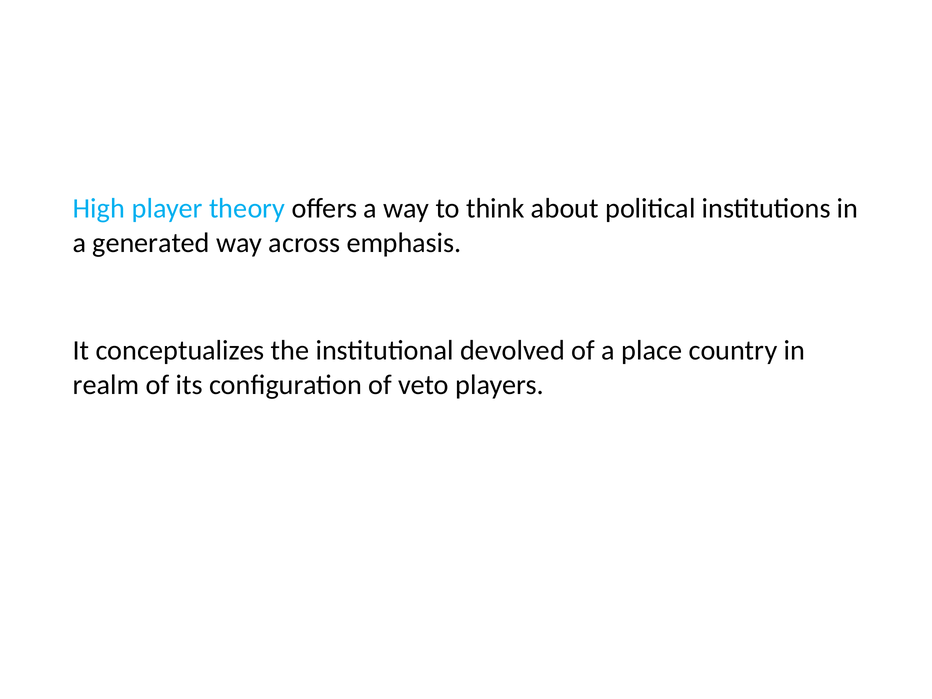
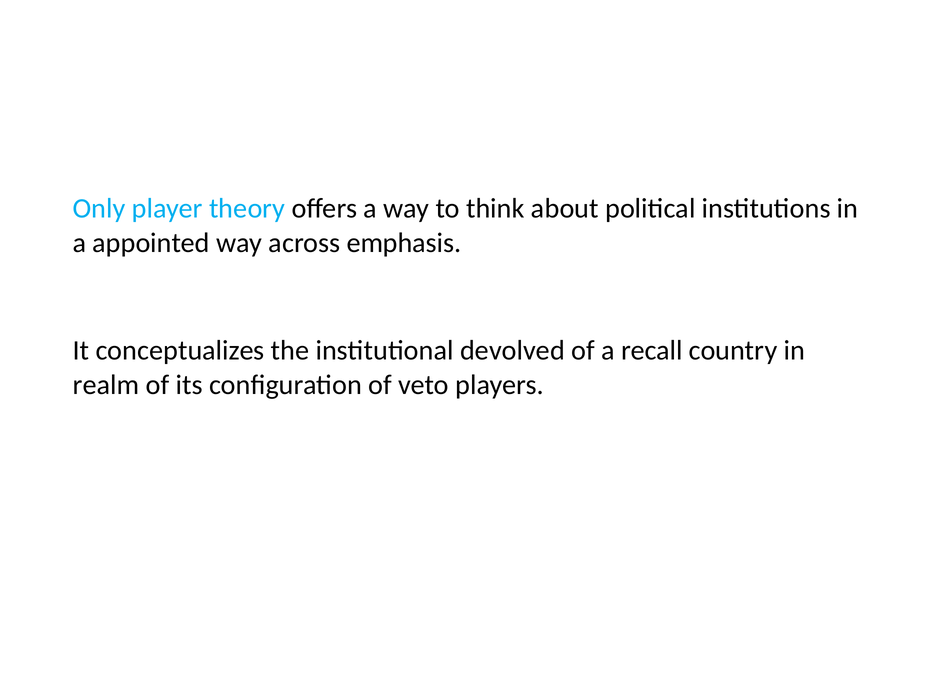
High: High -> Only
generated: generated -> appointed
place: place -> recall
